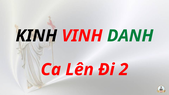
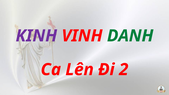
KINH colour: black -> purple
